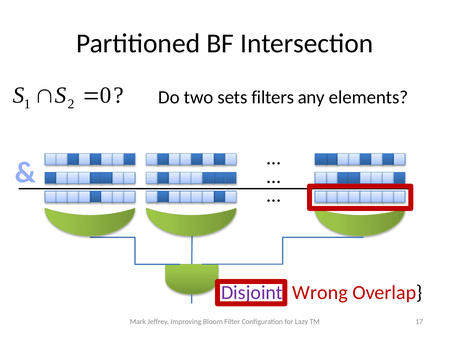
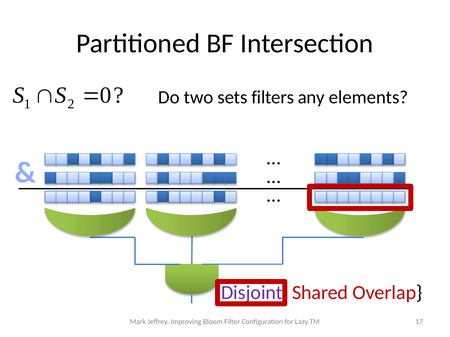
Wrong: Wrong -> Shared
